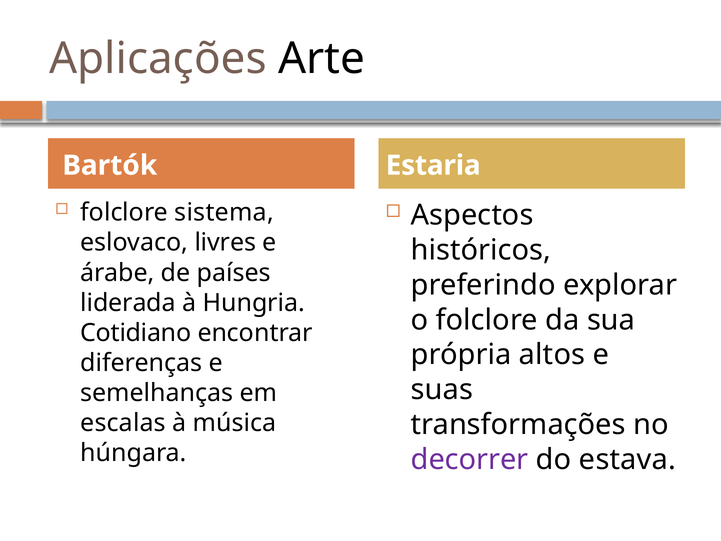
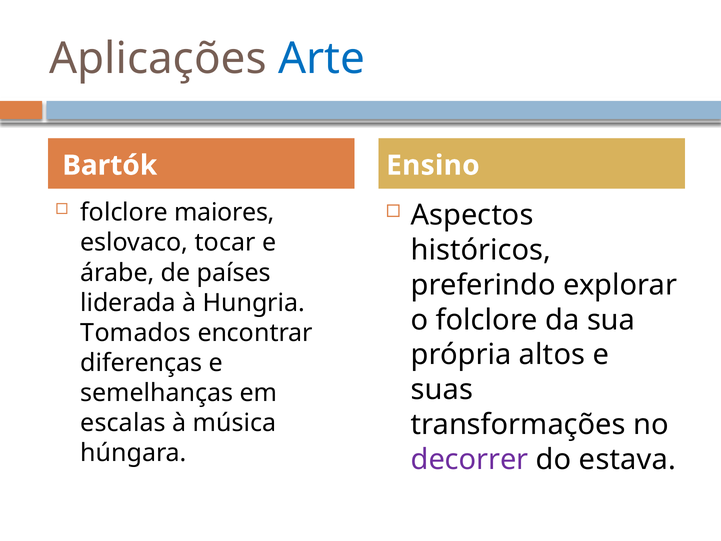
Arte colour: black -> blue
Estaria: Estaria -> Ensino
sistema: sistema -> maiores
livres: livres -> tocar
Cotidiano: Cotidiano -> Tomados
